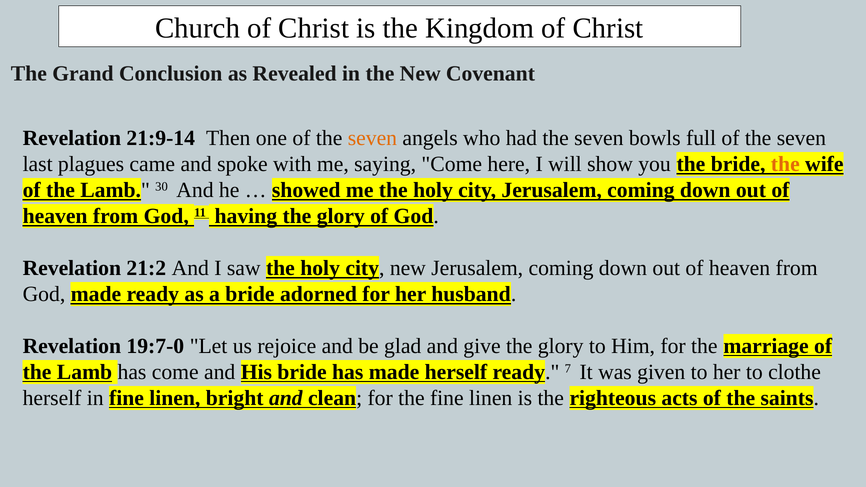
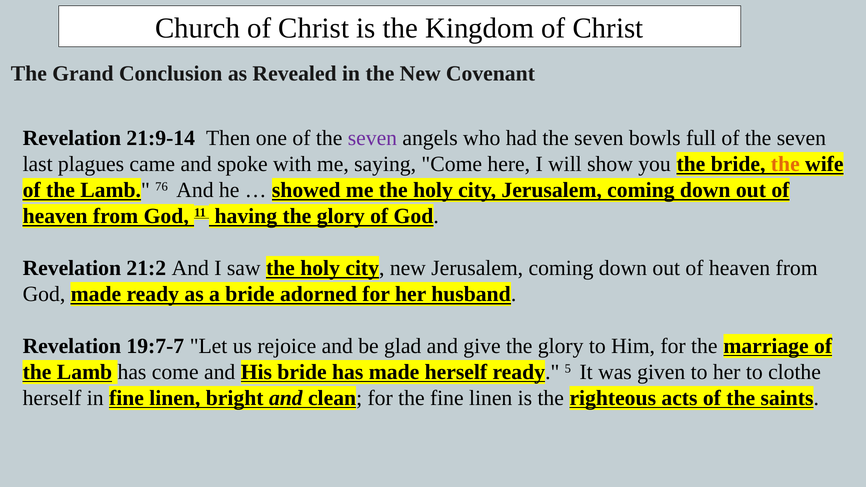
seven at (372, 138) colour: orange -> purple
30: 30 -> 76
19:7-0: 19:7-0 -> 19:7-7
7: 7 -> 5
